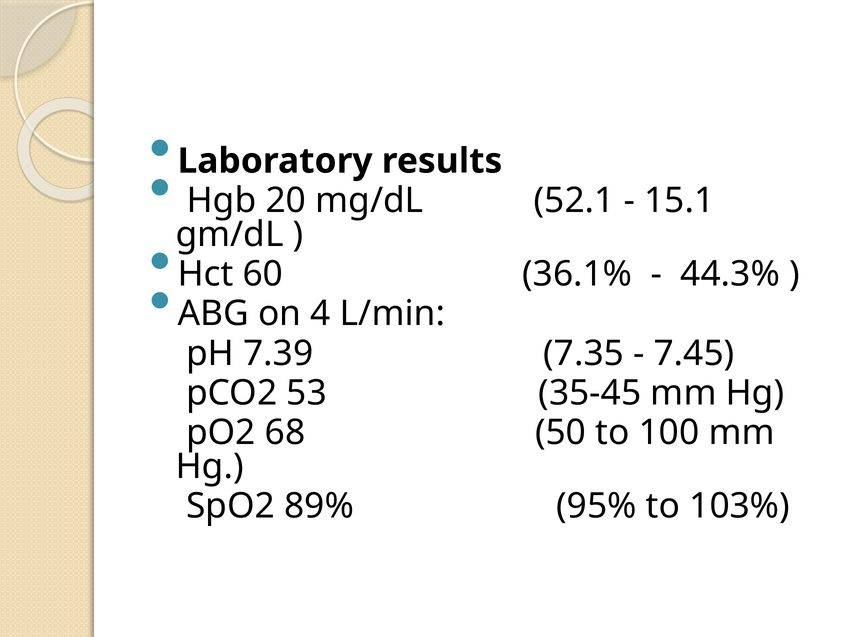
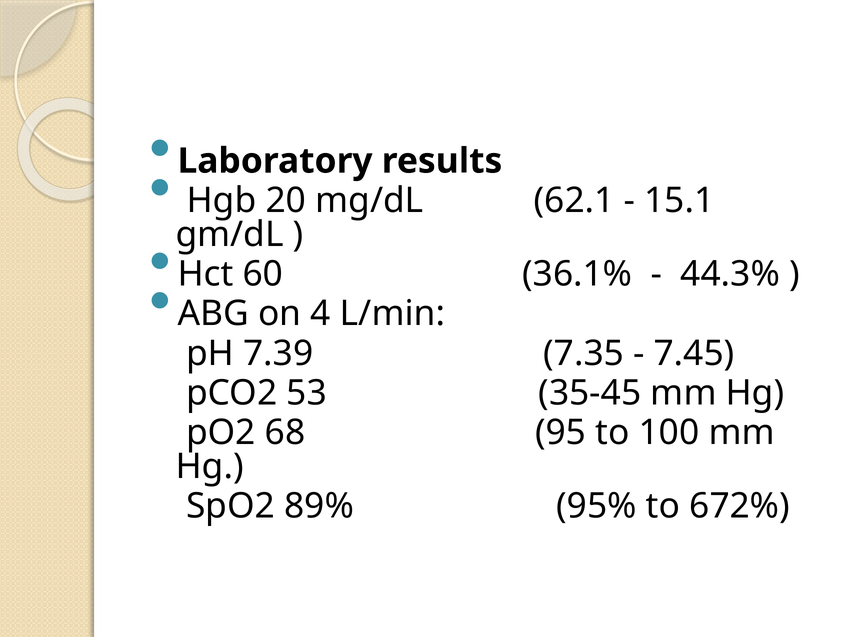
52.1: 52.1 -> 62.1
50: 50 -> 95
103%: 103% -> 672%
